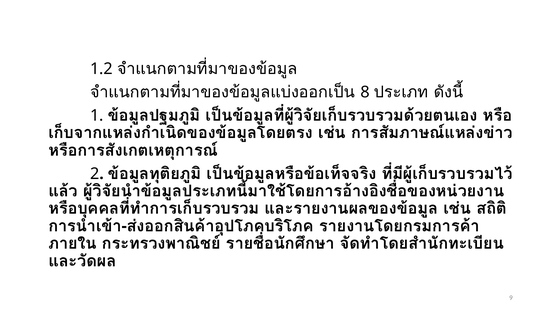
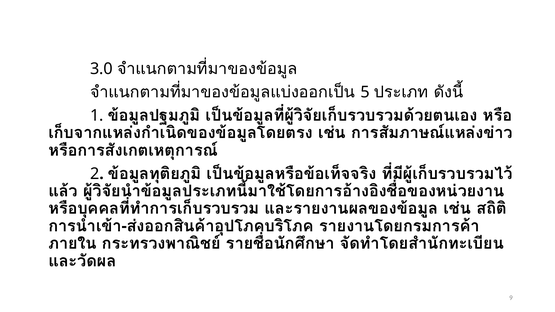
1.2: 1.2 -> 3.0
8: 8 -> 5
